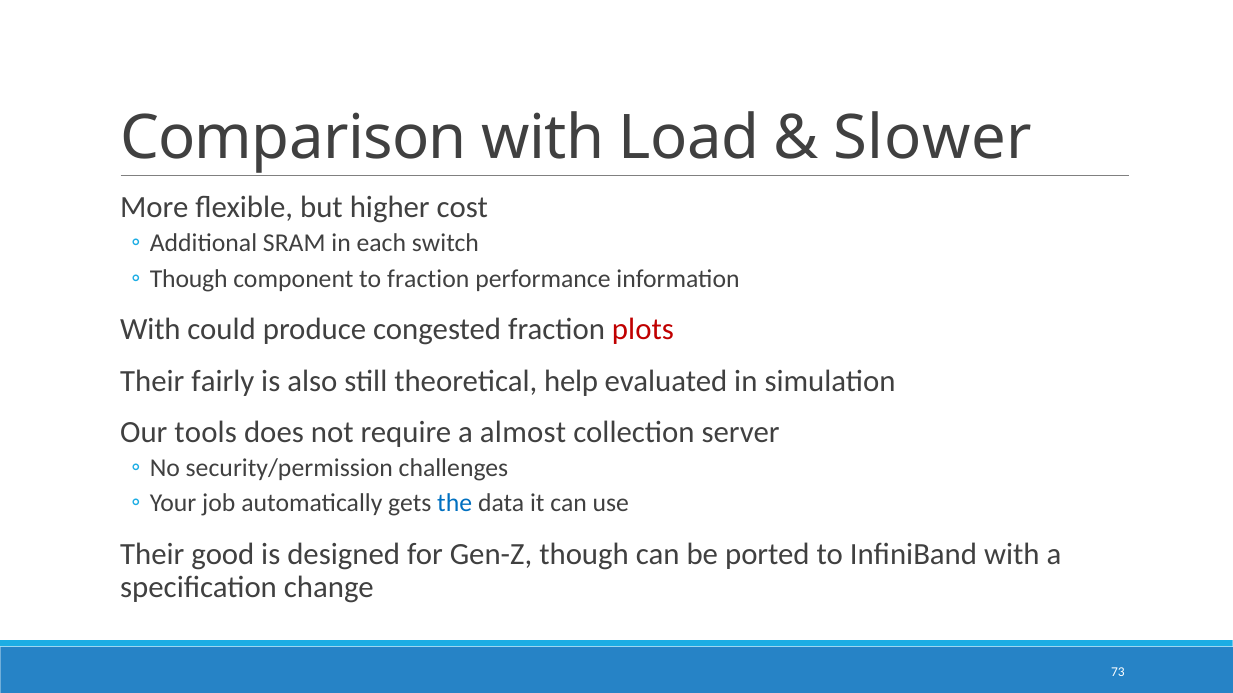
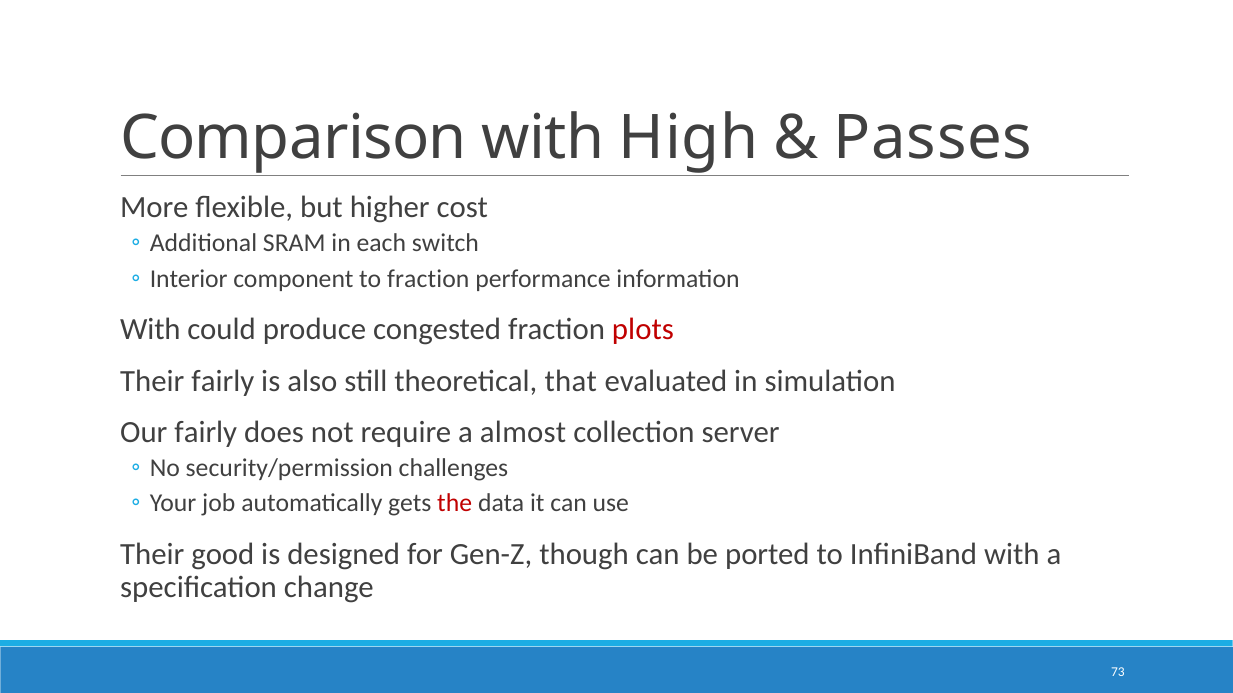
Load: Load -> High
Slower: Slower -> Passes
Though at (189, 279): Though -> Interior
help: help -> that
Our tools: tools -> fairly
the colour: blue -> red
